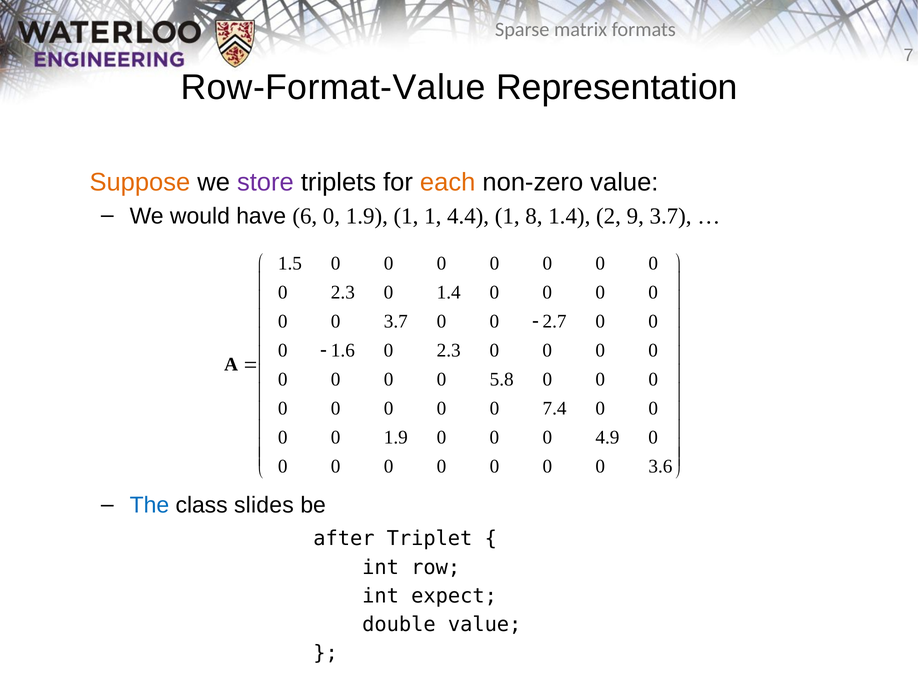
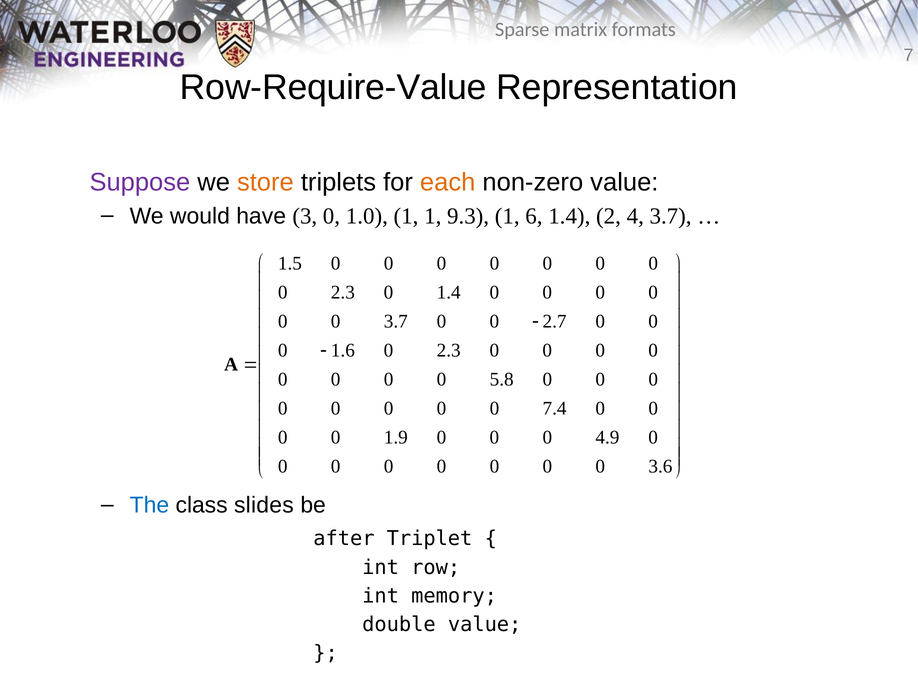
Row-Format-Value: Row-Format-Value -> Row-Require-Value
Suppose colour: orange -> purple
store colour: purple -> orange
6: 6 -> 3
1.9 at (367, 216): 1.9 -> 1.0
4.4: 4.4 -> 9.3
8: 8 -> 6
9: 9 -> 4
expect: expect -> memory
